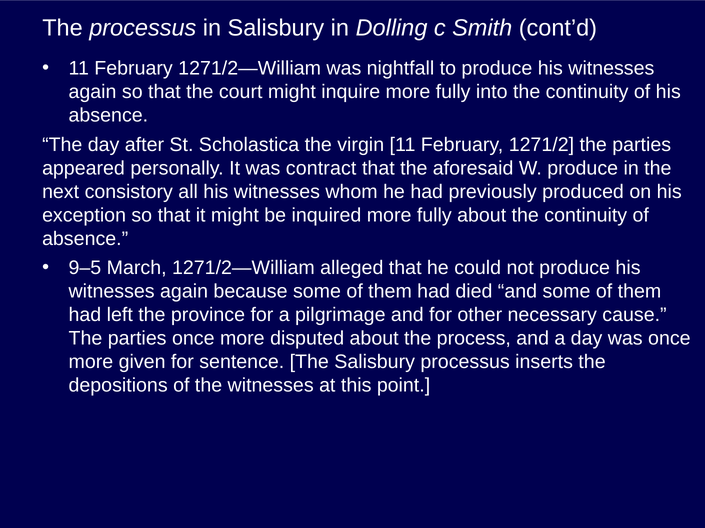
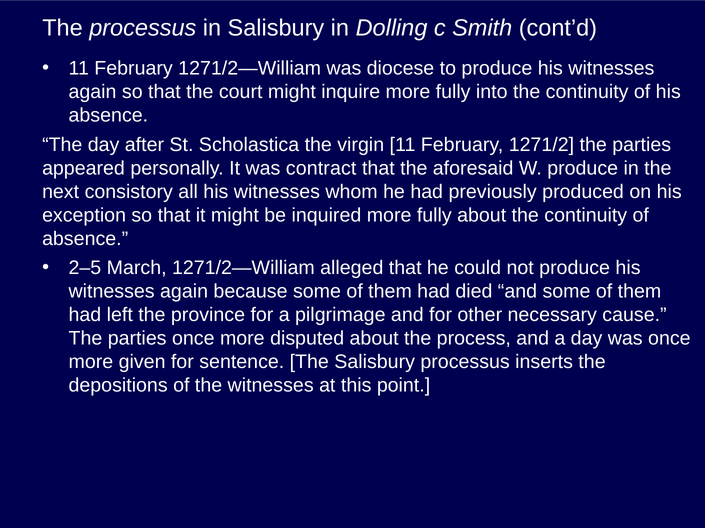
nightfall: nightfall -> diocese
9–5: 9–5 -> 2–5
